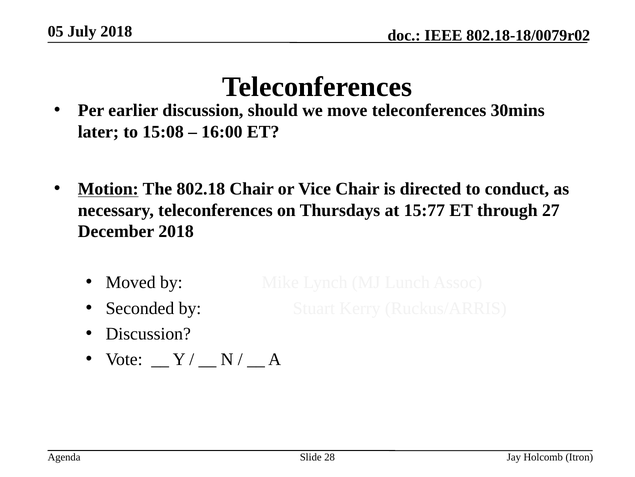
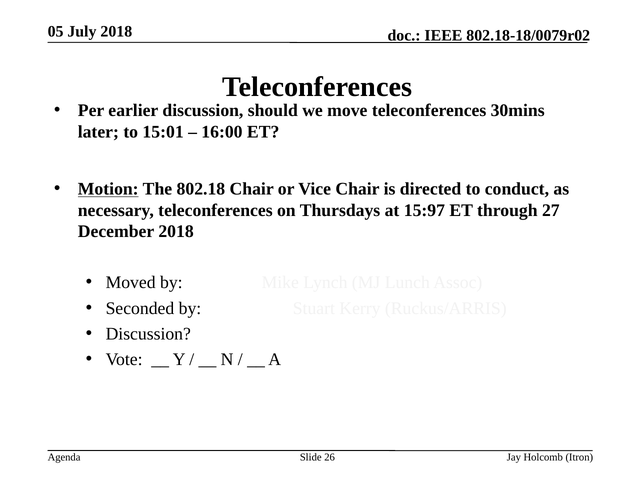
15:08: 15:08 -> 15:01
15:77: 15:77 -> 15:97
28: 28 -> 26
